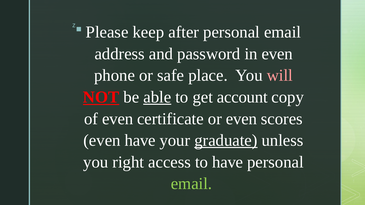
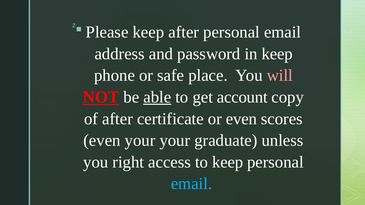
in even: even -> keep
of even: even -> after
even have: have -> your
graduate underline: present -> none
to have: have -> keep
email at (191, 184) colour: light green -> light blue
